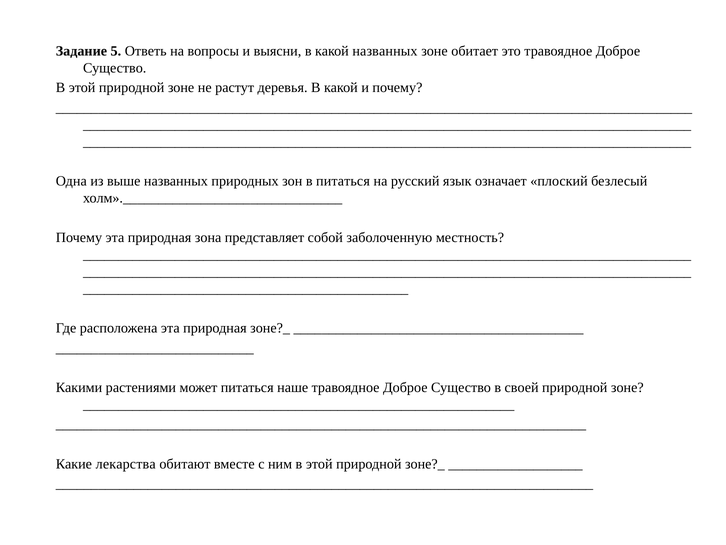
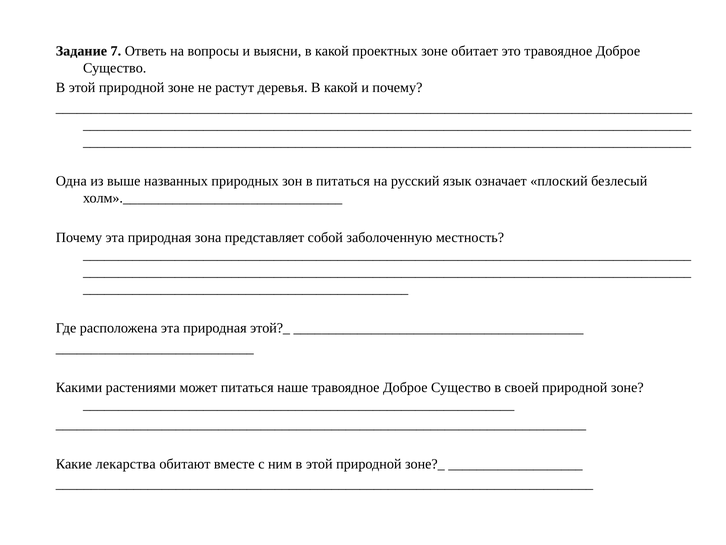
5: 5 -> 7
какой названных: названных -> проектных
природная зоне?_: зоне?_ -> этой?_
